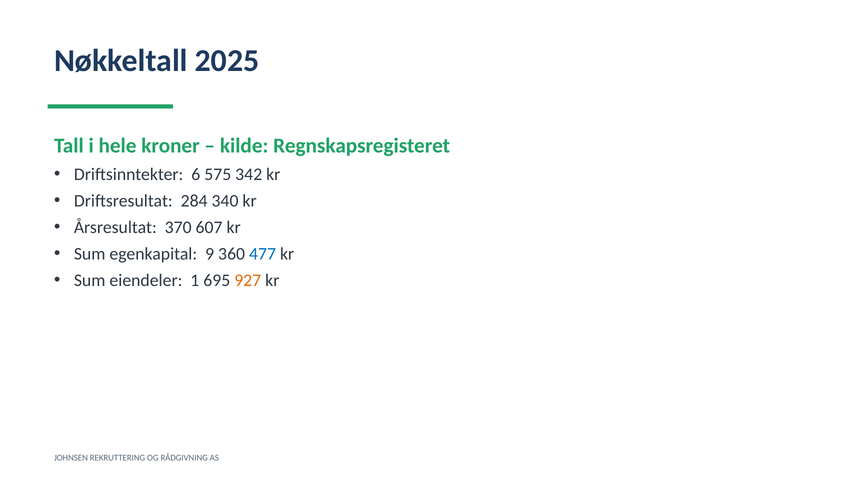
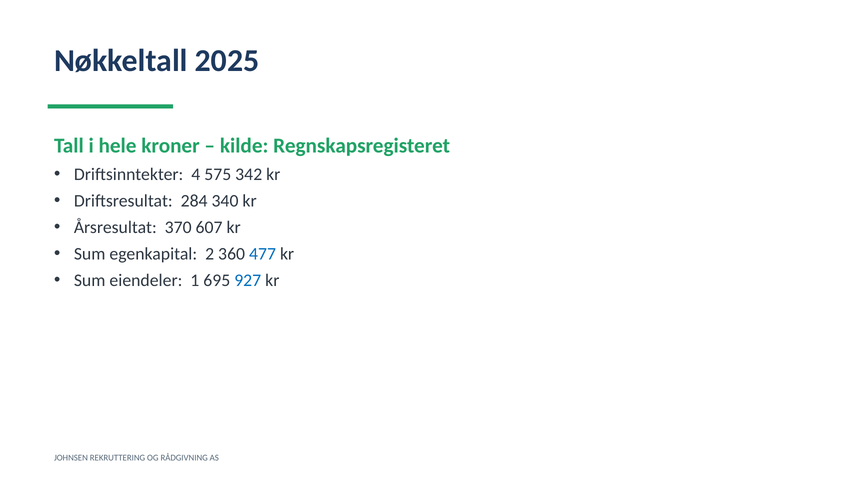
6: 6 -> 4
9: 9 -> 2
927 colour: orange -> blue
